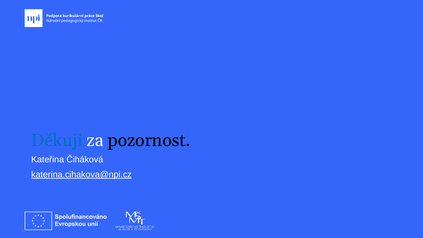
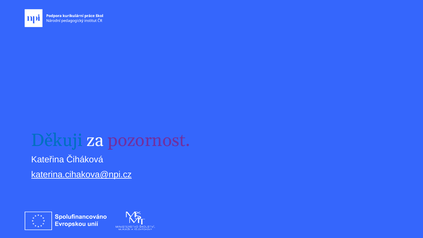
pozornost colour: black -> purple
